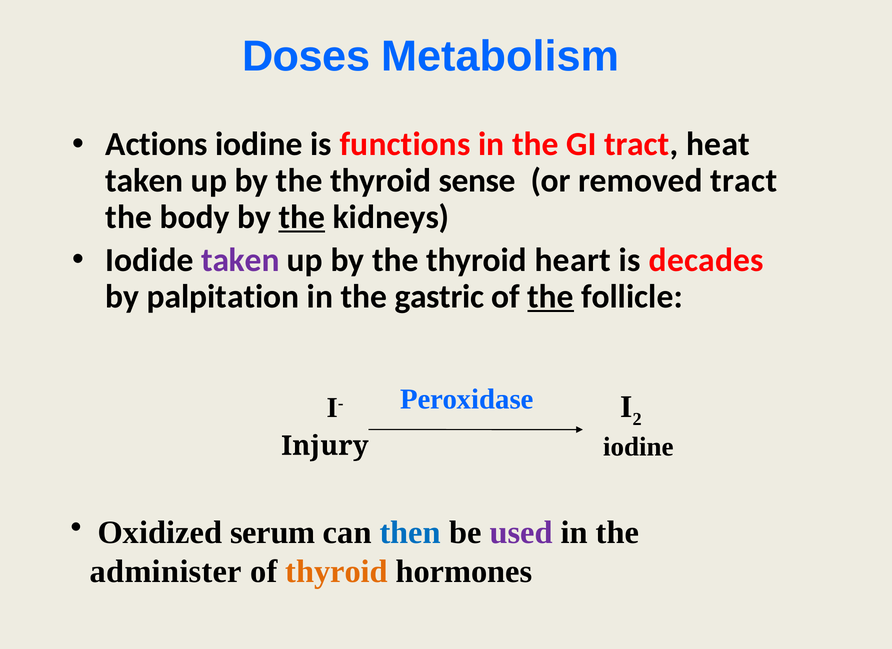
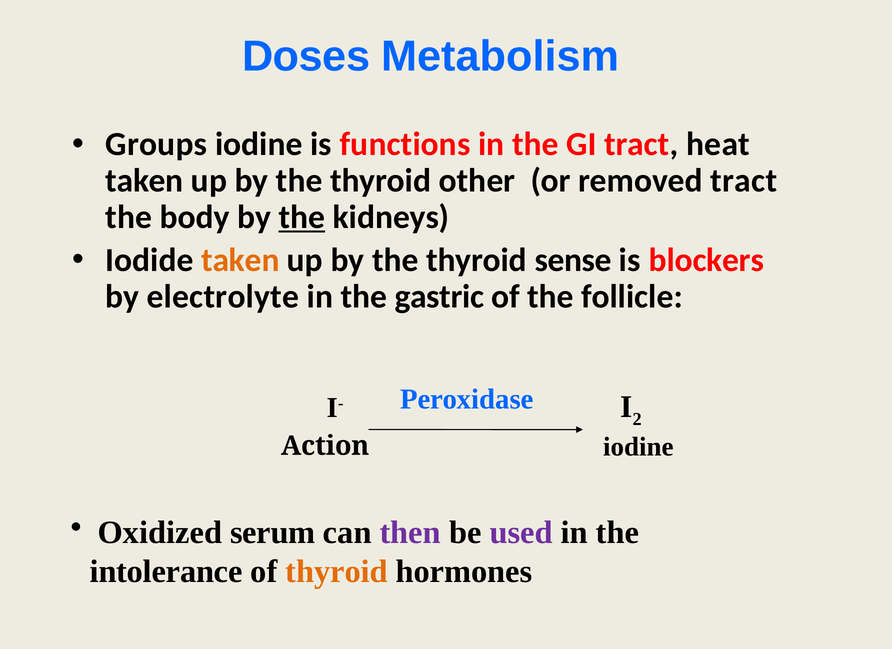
Actions: Actions -> Groups
sense: sense -> other
taken at (240, 260) colour: purple -> orange
heart: heart -> sense
decades: decades -> blockers
palpitation: palpitation -> electrolyte
the at (551, 296) underline: present -> none
Injury: Injury -> Action
then colour: blue -> purple
administer: administer -> intolerance
